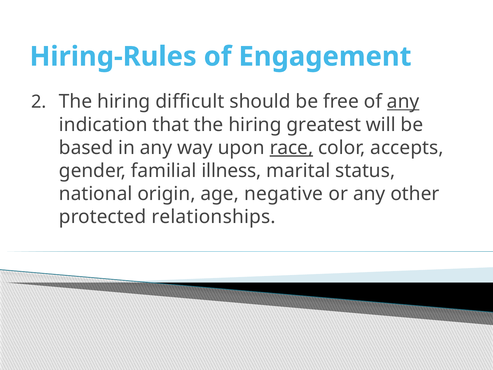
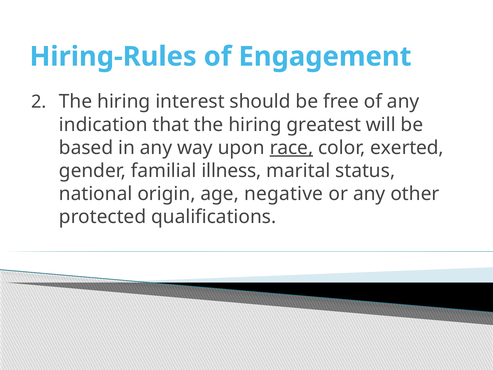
difficult: difficult -> interest
any at (403, 102) underline: present -> none
accepts: accepts -> exerted
relationships: relationships -> qualifications
